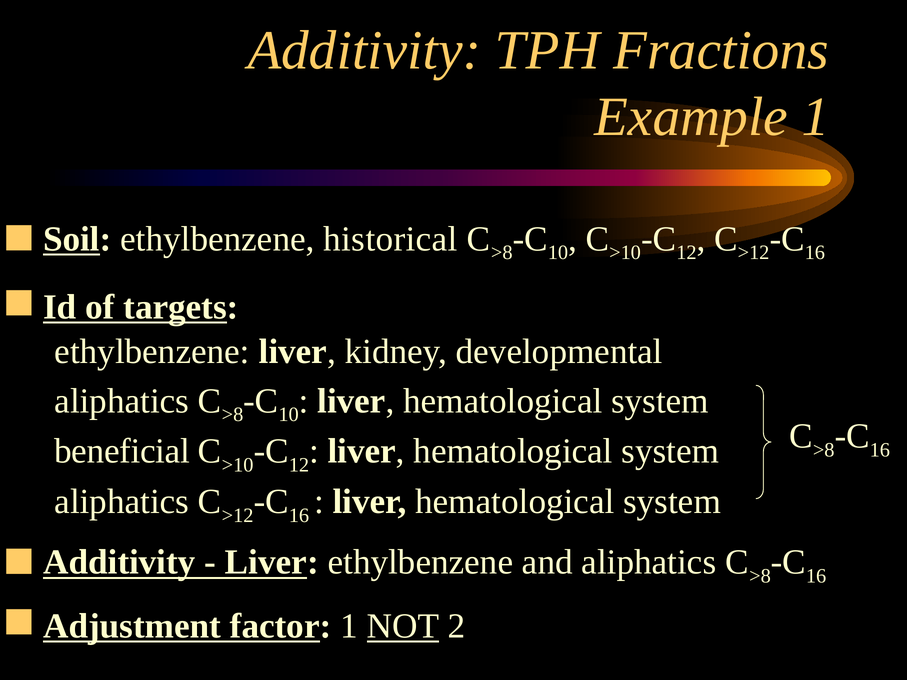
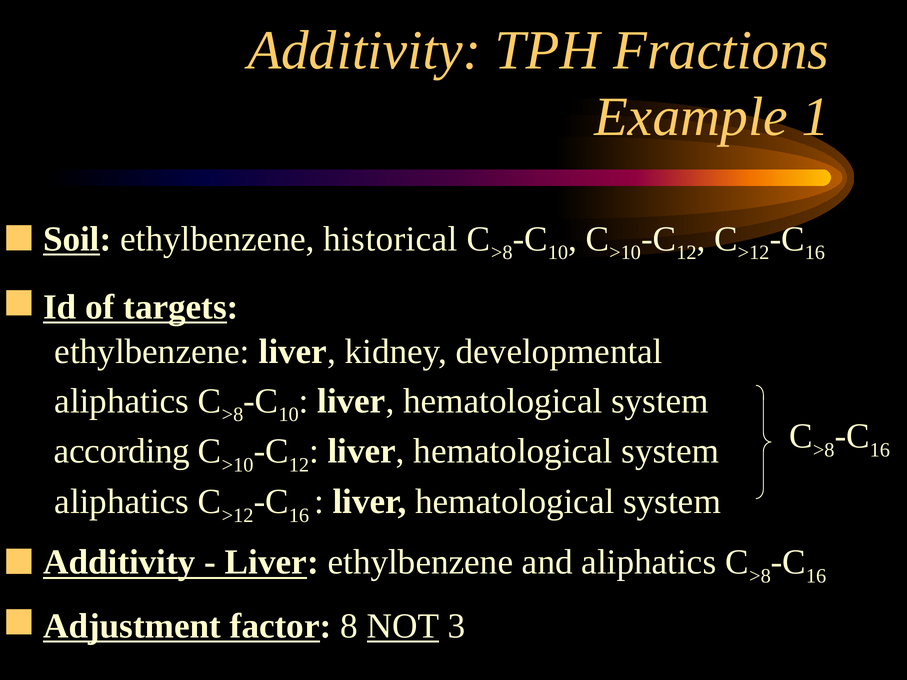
beneficial: beneficial -> according
factor 1: 1 -> 8
2: 2 -> 3
